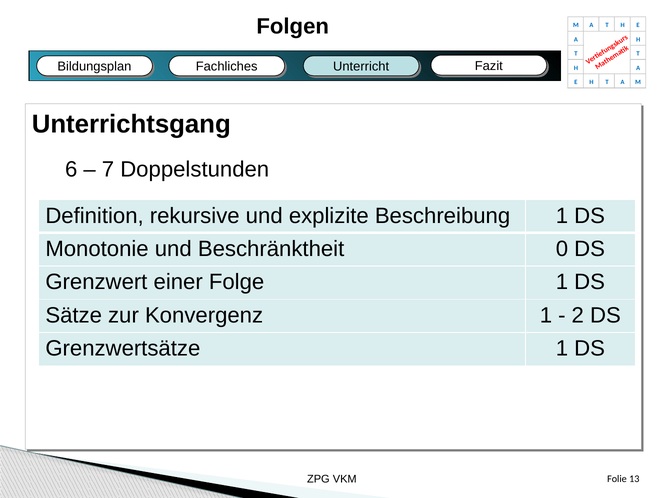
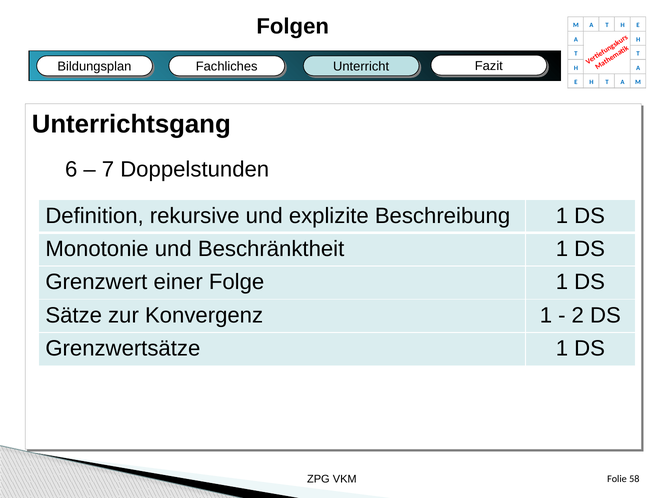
Beschränktheit 0: 0 -> 1
13: 13 -> 58
